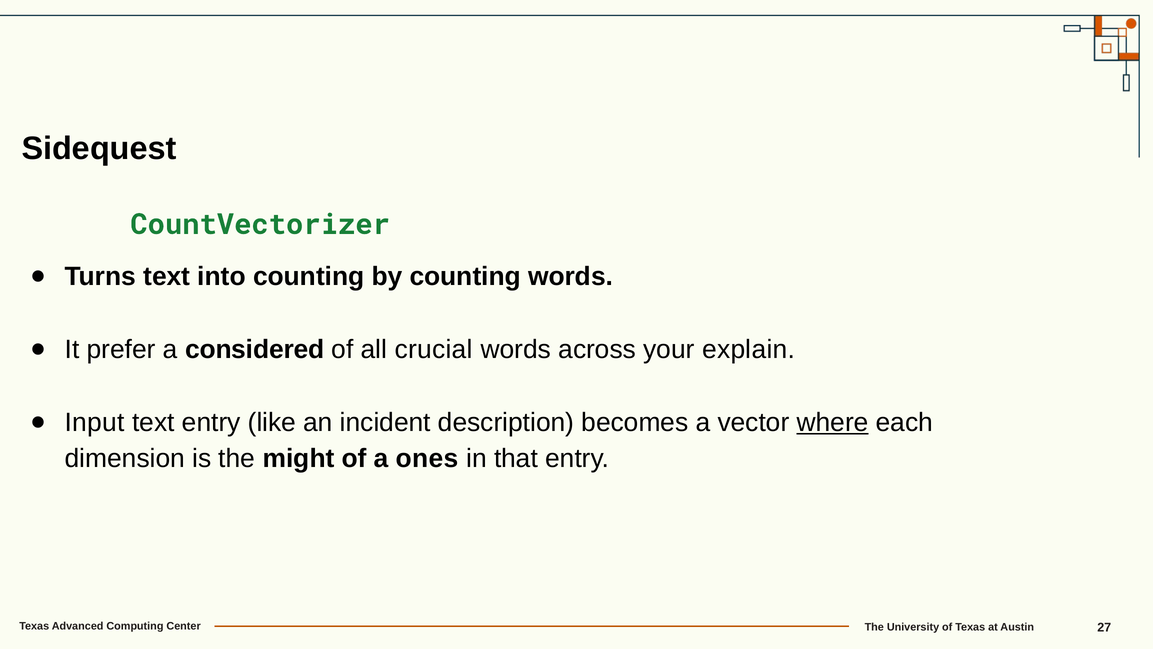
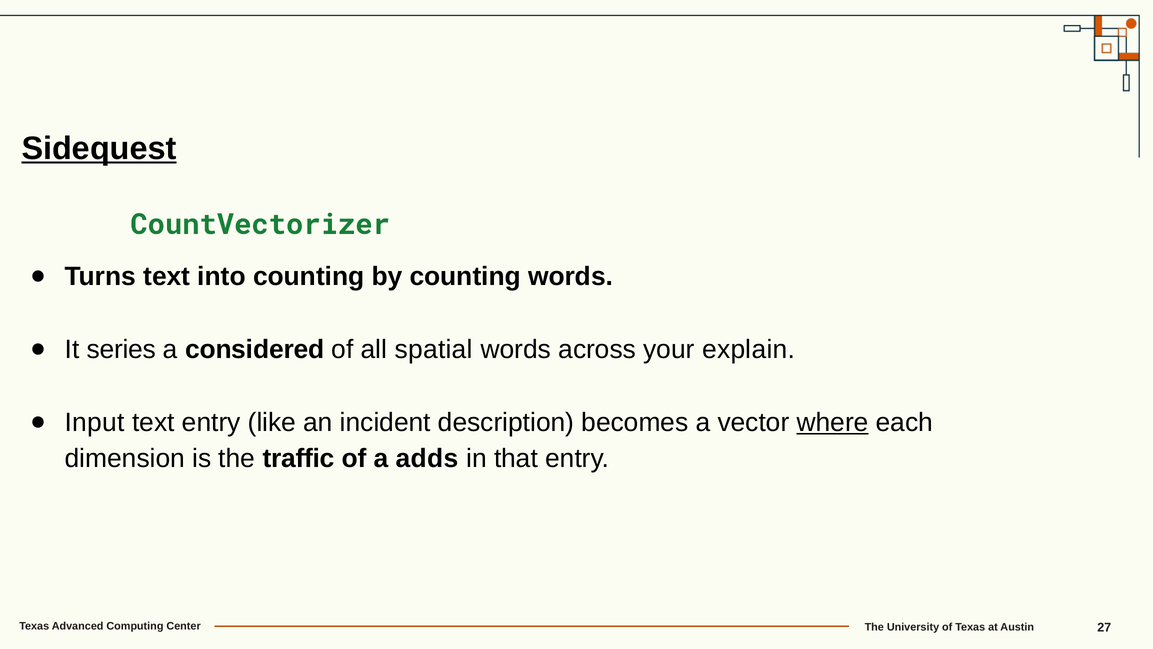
Sidequest underline: none -> present
prefer: prefer -> series
crucial: crucial -> spatial
might: might -> traffic
ones: ones -> adds
